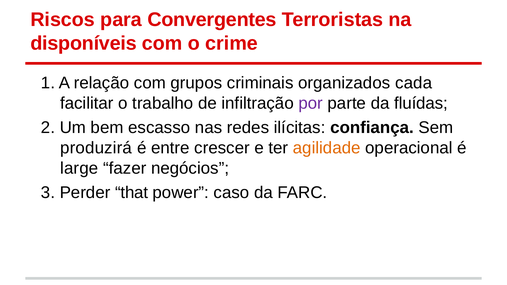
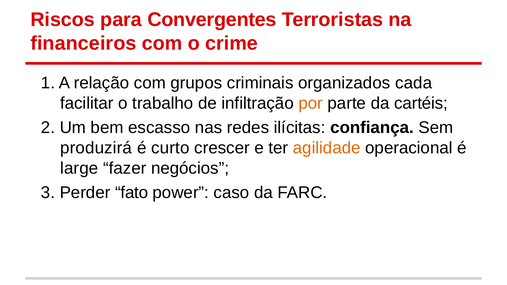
disponíveis: disponíveis -> financeiros
por colour: purple -> orange
fluídas: fluídas -> cartéis
entre: entre -> curto
that: that -> fato
